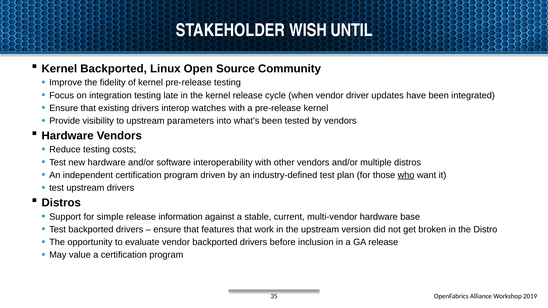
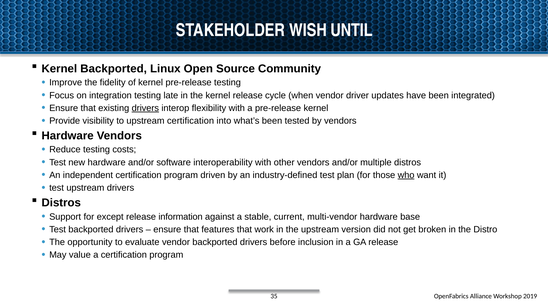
drivers at (145, 108) underline: none -> present
watches: watches -> flexibility
upstream parameters: parameters -> certification
simple: simple -> except
